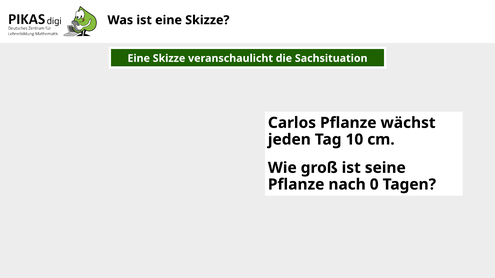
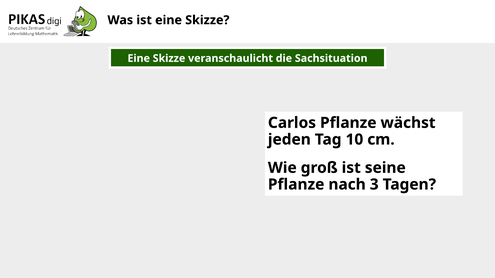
0: 0 -> 3
